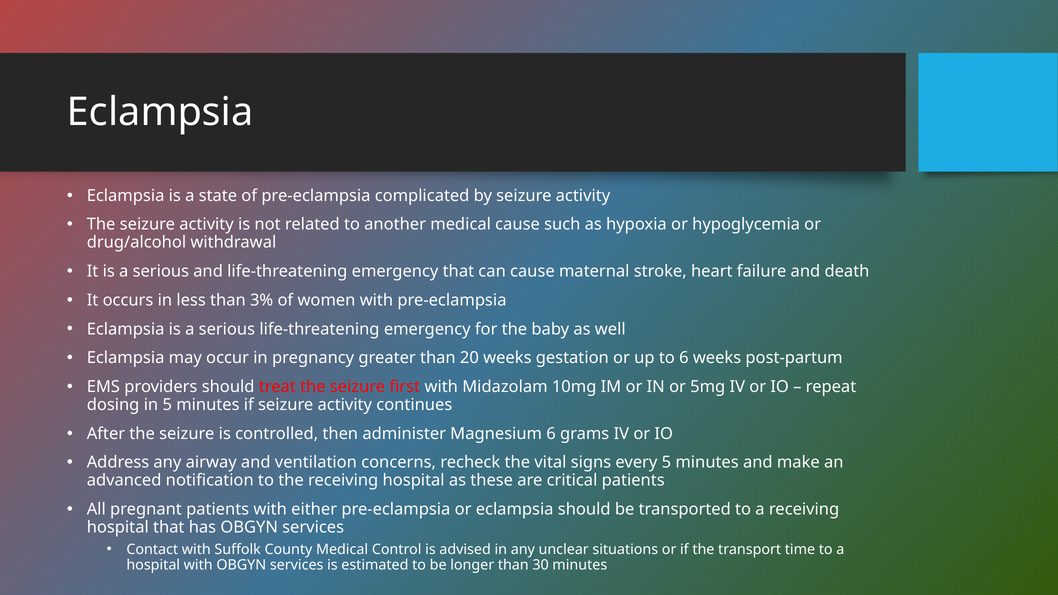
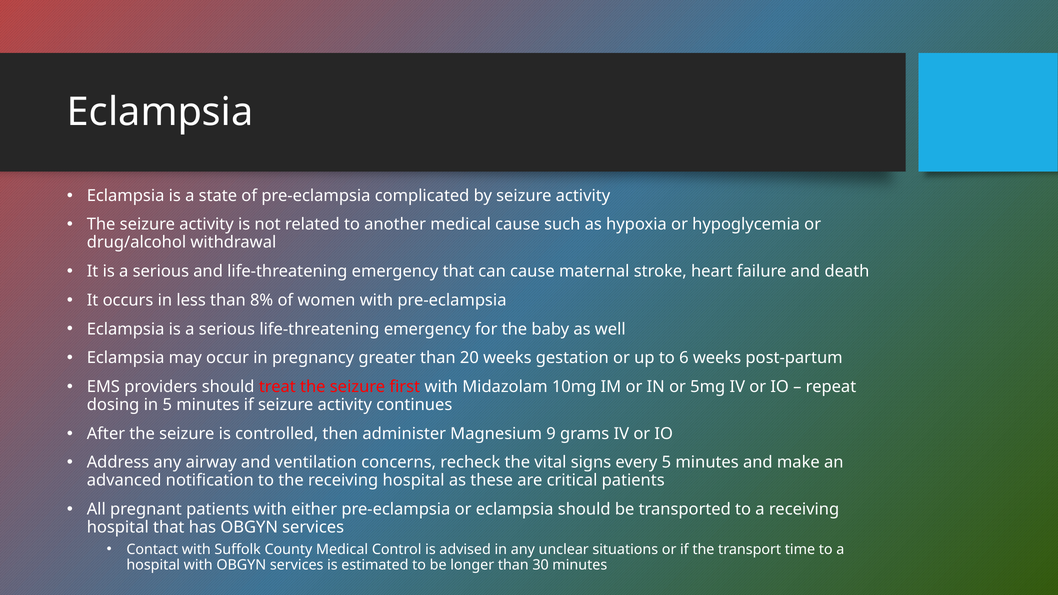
3%: 3% -> 8%
Magnesium 6: 6 -> 9
